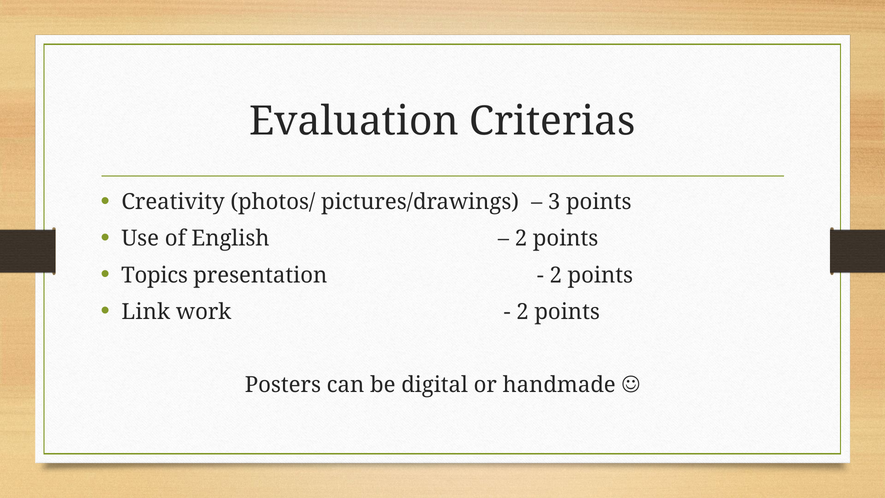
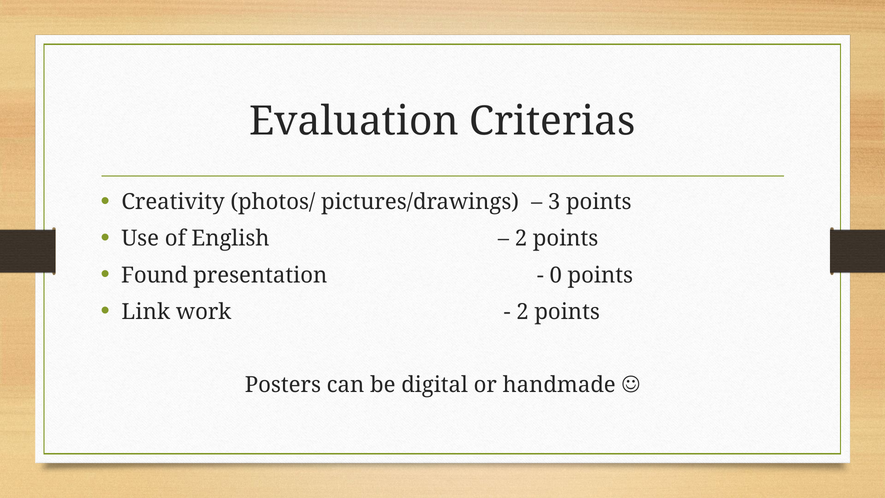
Topics: Topics -> Found
2 at (556, 275): 2 -> 0
